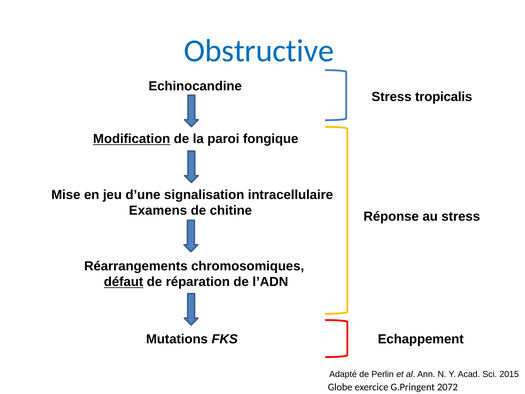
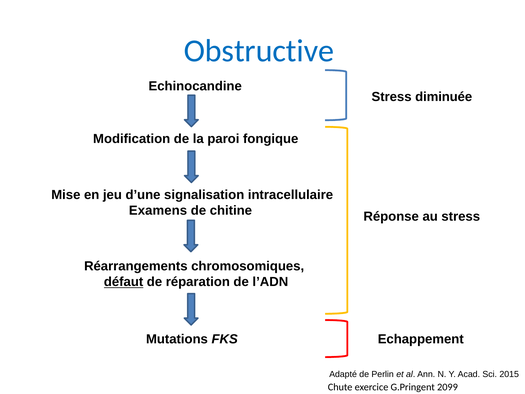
tropicalis: tropicalis -> diminuée
Modification underline: present -> none
Globe: Globe -> Chute
2072: 2072 -> 2099
